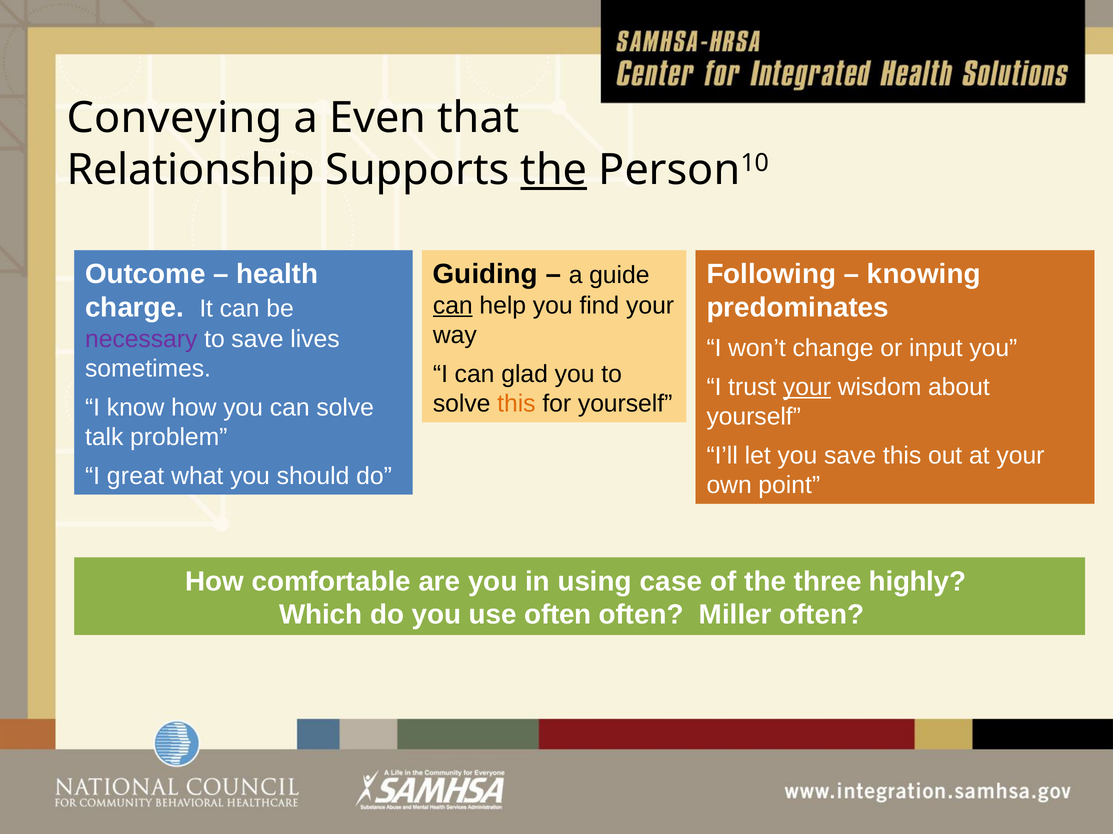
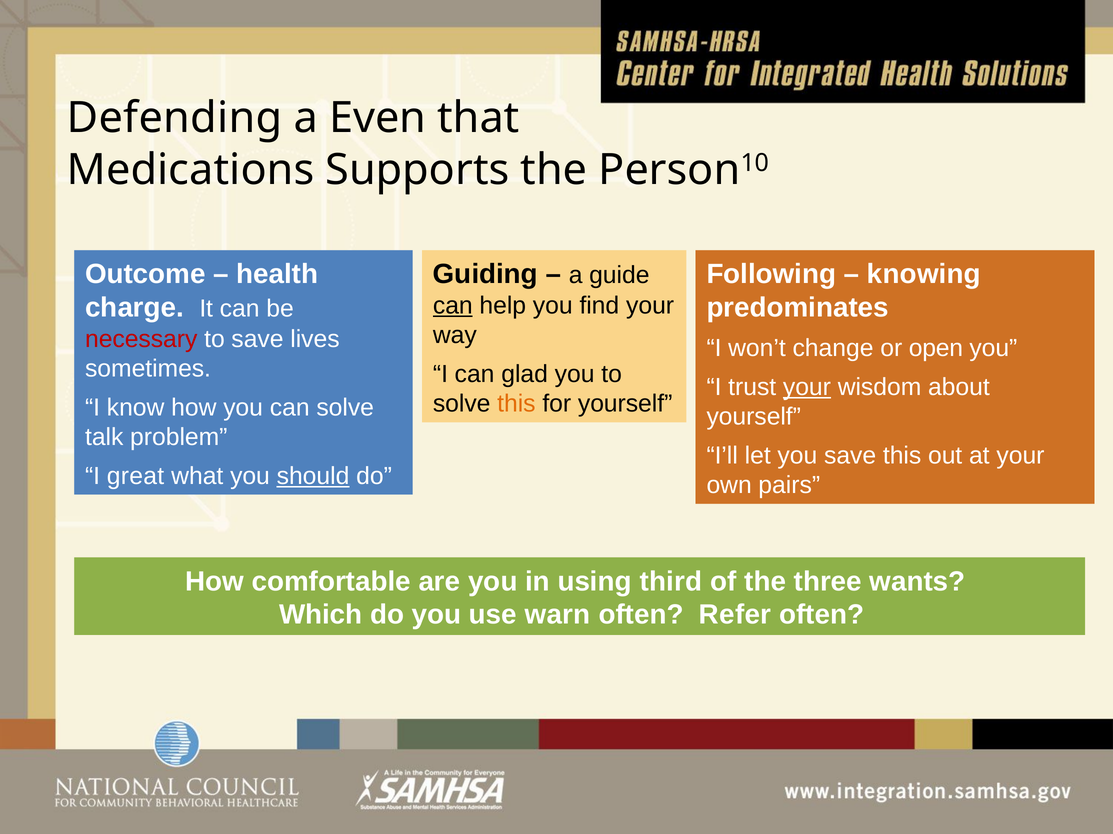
Conveying: Conveying -> Defending
Relationship: Relationship -> Medications
the at (554, 170) underline: present -> none
necessary colour: purple -> red
input: input -> open
should underline: none -> present
point: point -> pairs
case: case -> third
highly: highly -> wants
use often: often -> warn
Miller: Miller -> Refer
